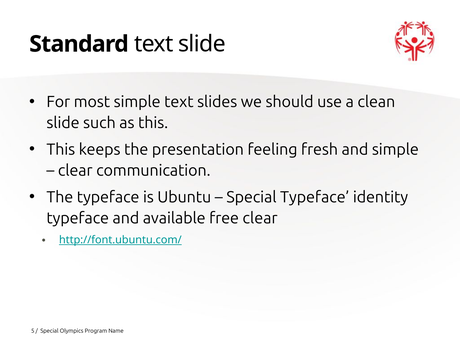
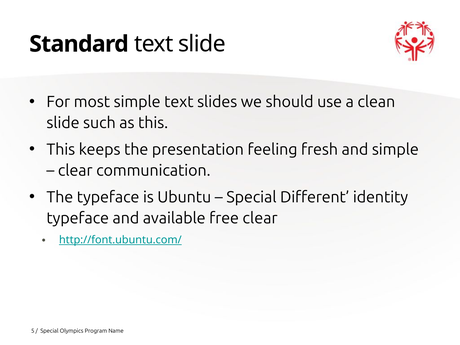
Special Typeface: Typeface -> Different
